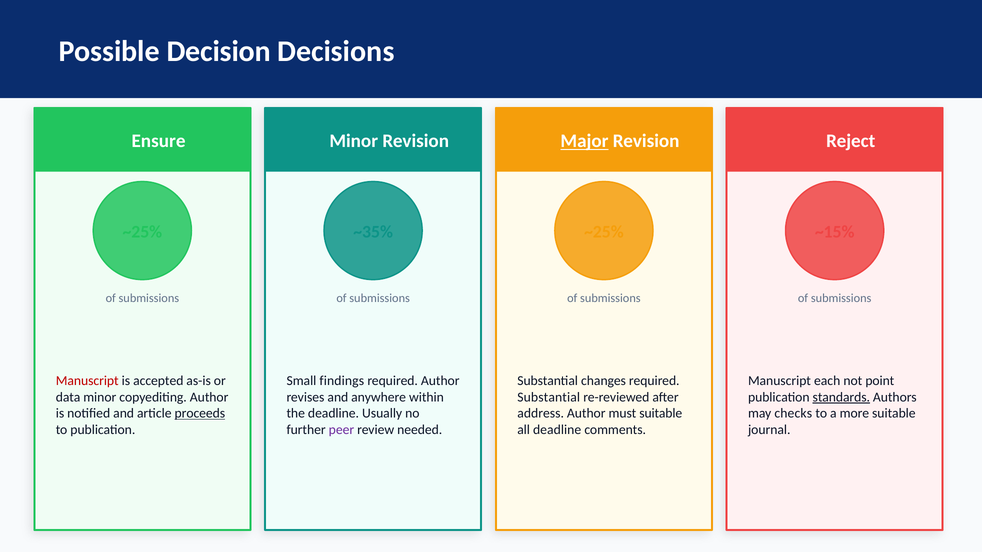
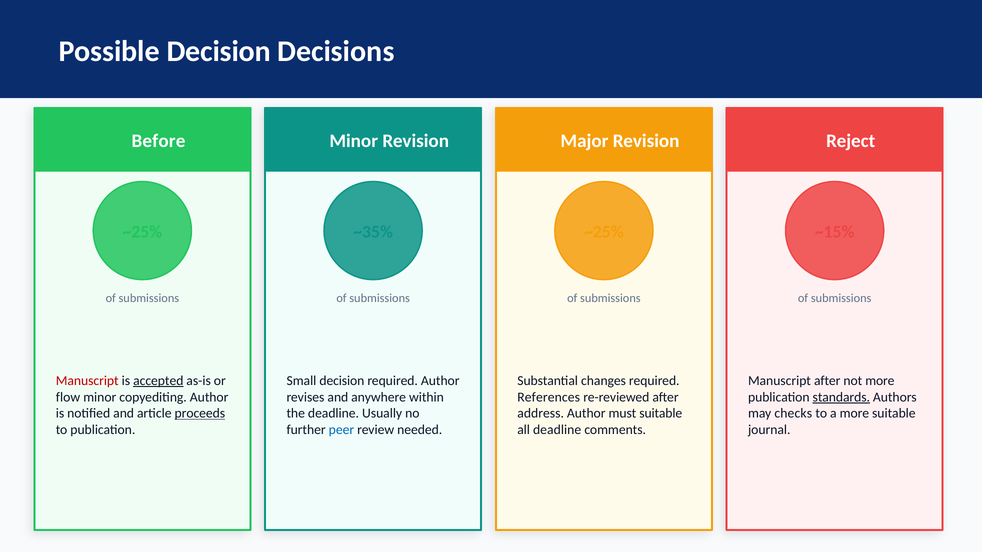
Ensure: Ensure -> Before
Major underline: present -> none
accepted underline: none -> present
Small findings: findings -> decision
Manuscript each: each -> after
not point: point -> more
data: data -> flow
Substantial at (549, 397): Substantial -> References
peer colour: purple -> blue
